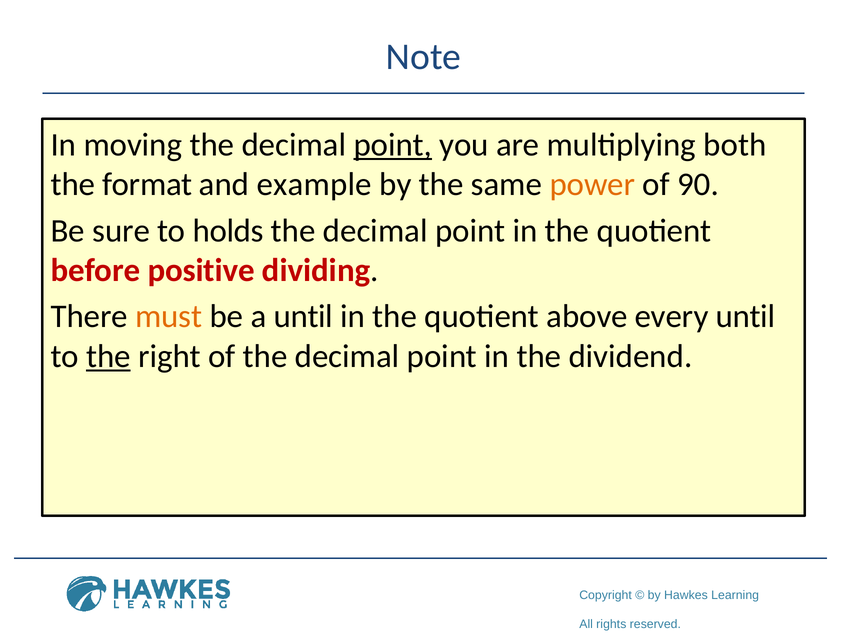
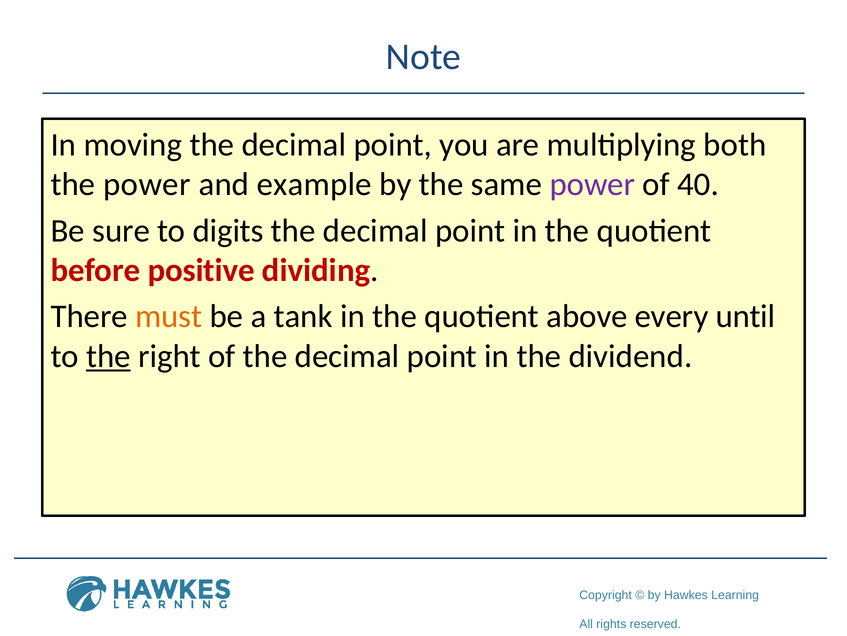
point at (393, 145) underline: present -> none
the format: format -> power
power at (592, 184) colour: orange -> purple
90: 90 -> 40
holds: holds -> digits
a until: until -> tank
